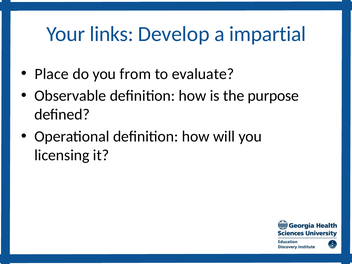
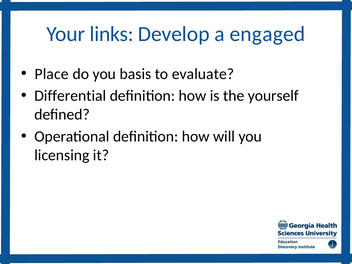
impartial: impartial -> engaged
from: from -> basis
Observable: Observable -> Differential
purpose: purpose -> yourself
